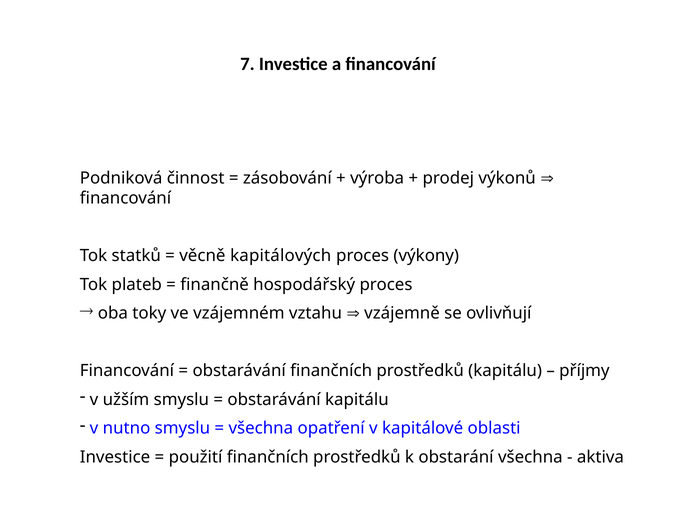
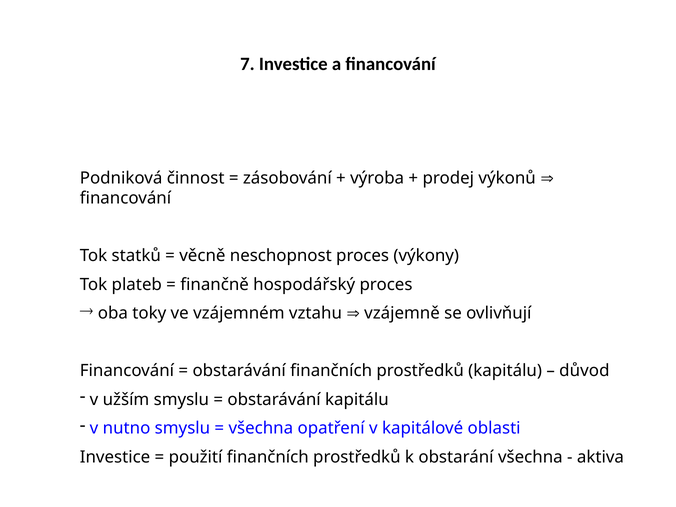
kapitálových: kapitálových -> neschopnost
příjmy: příjmy -> důvod
